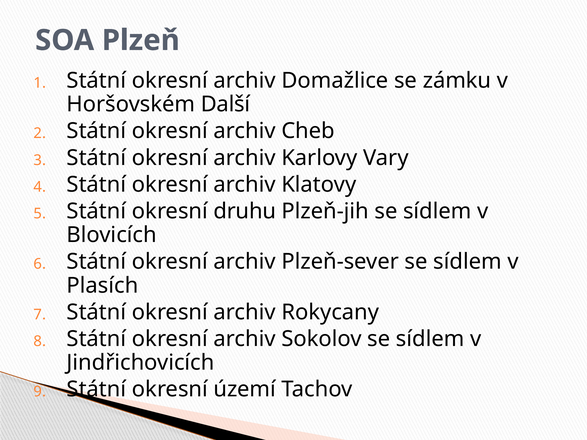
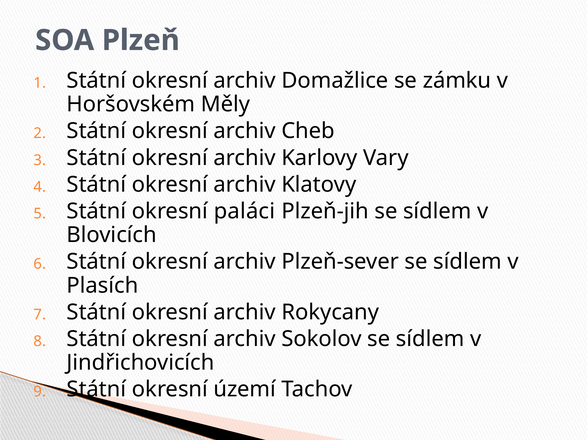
Další: Další -> Měly
druhu: druhu -> paláci
